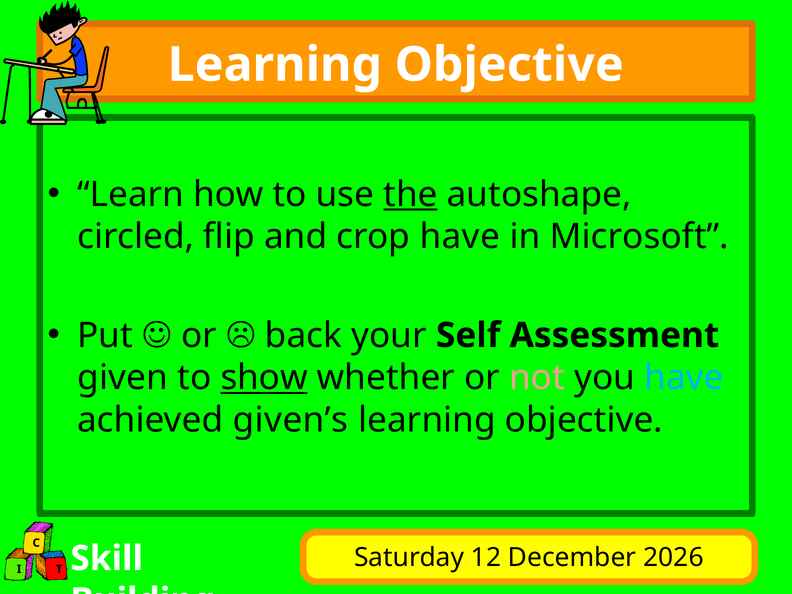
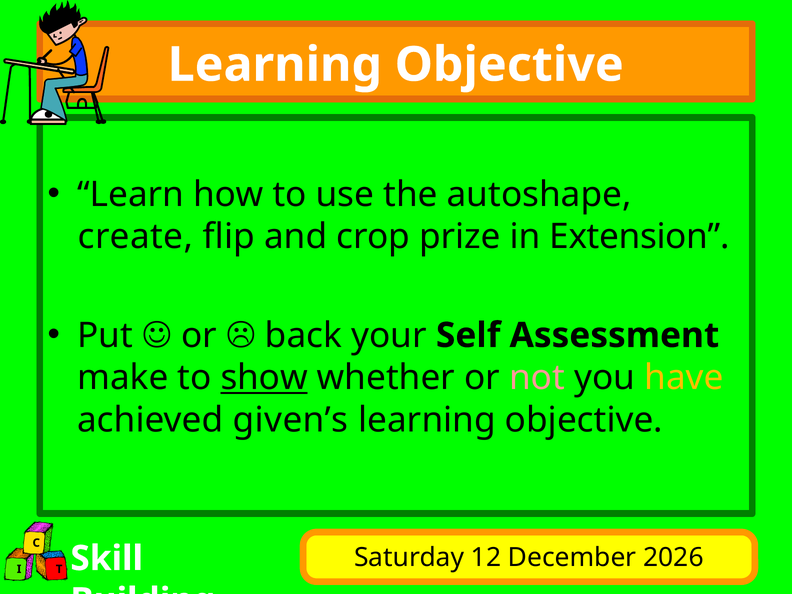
the underline: present -> none
circled: circled -> create
crop have: have -> prize
Microsoft: Microsoft -> Extension
given: given -> make
have at (684, 378) colour: light blue -> yellow
